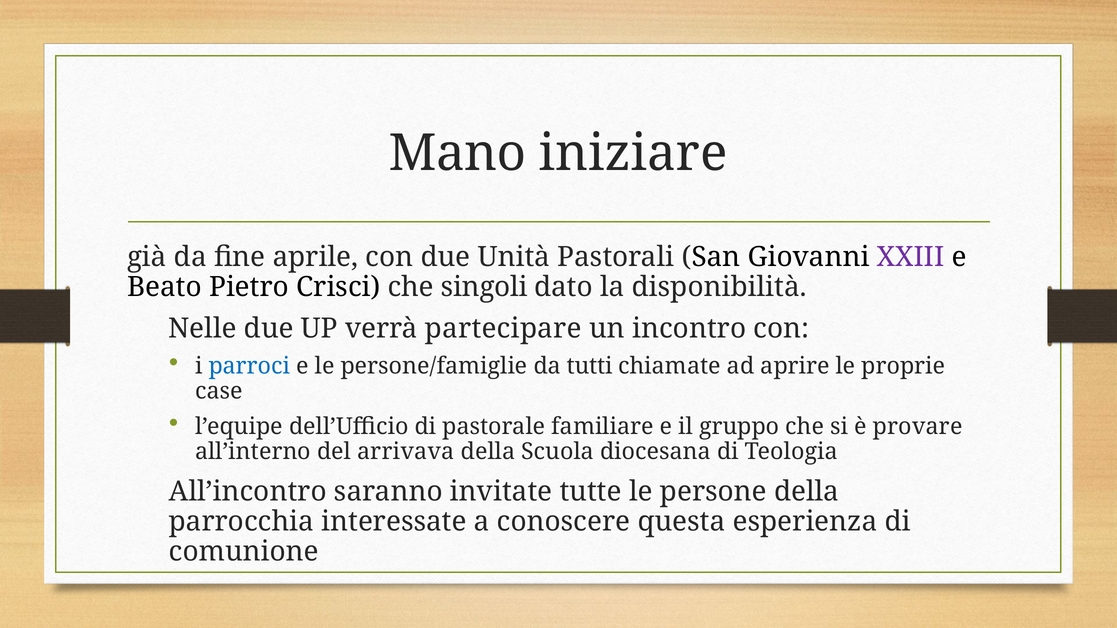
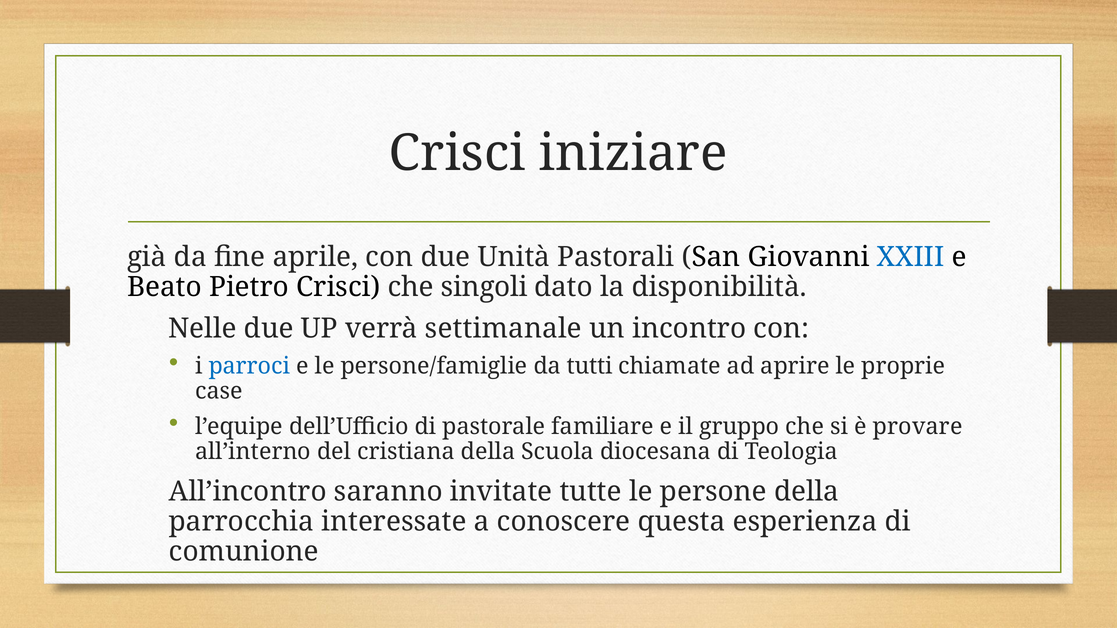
Mano at (458, 153): Mano -> Crisci
XXIII colour: purple -> blue
partecipare: partecipare -> settimanale
arrivava: arrivava -> cristiana
